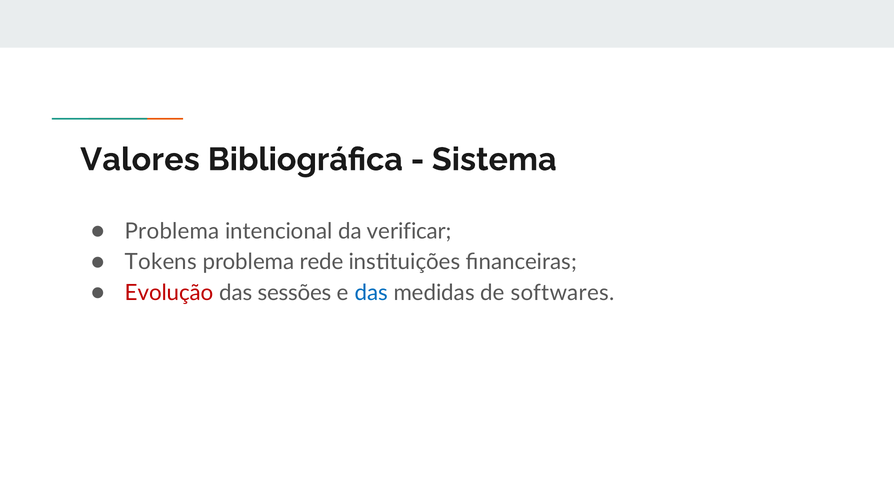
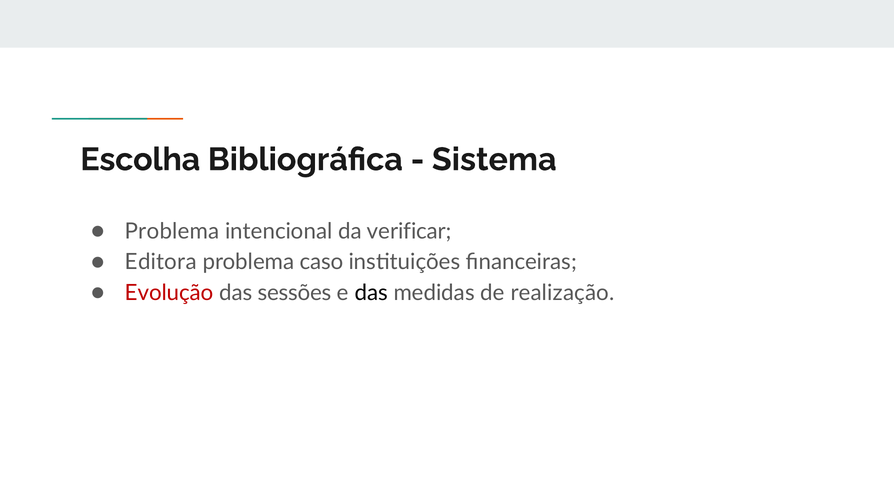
Valores: Valores -> Escolha
Tokens: Tokens -> Editora
rede: rede -> caso
das at (371, 293) colour: blue -> black
softwares: softwares -> realização
